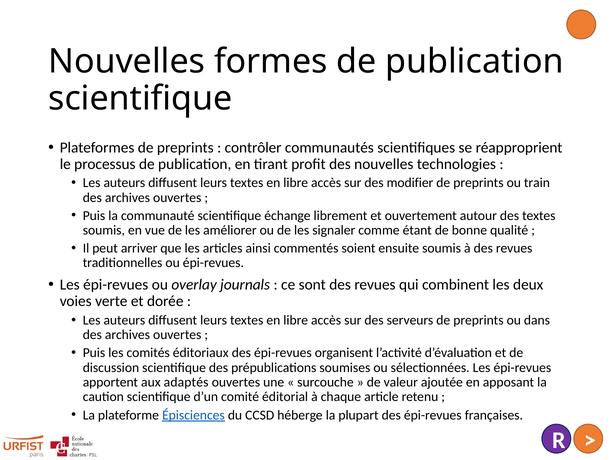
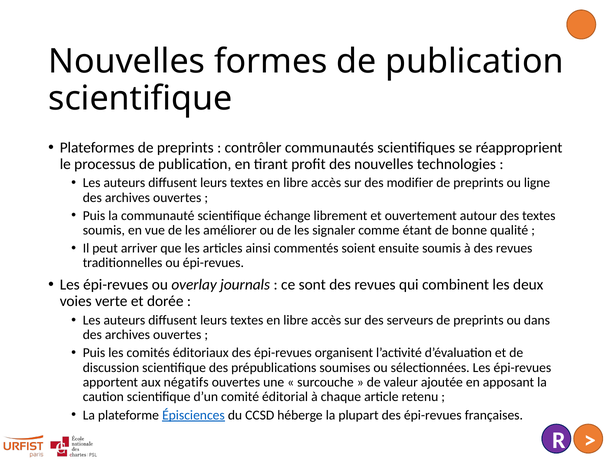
train: train -> ligne
adaptés: adaptés -> négatifs
